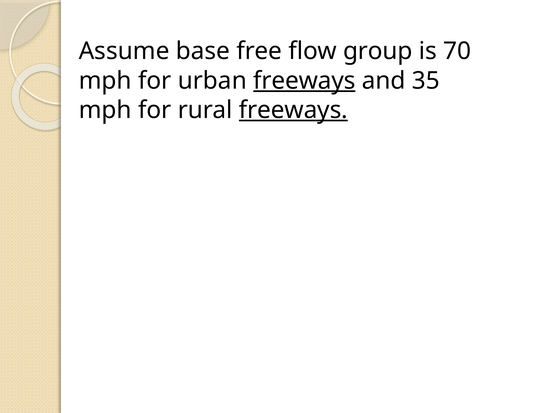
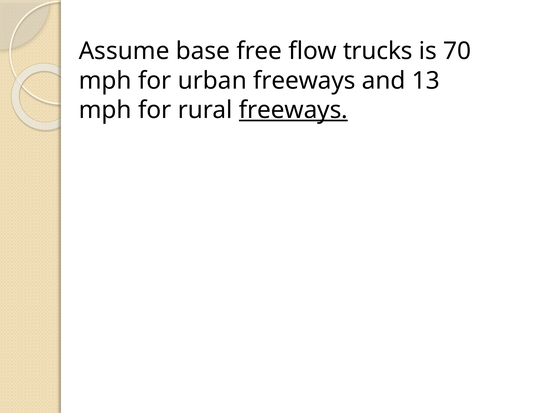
group: group -> trucks
freeways at (304, 81) underline: present -> none
35: 35 -> 13
